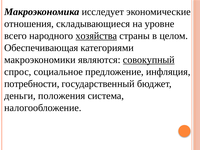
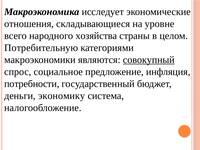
хозяйства underline: present -> none
Обеспечивающая: Обеспечивающая -> Потребительную
положения: положения -> экономику
